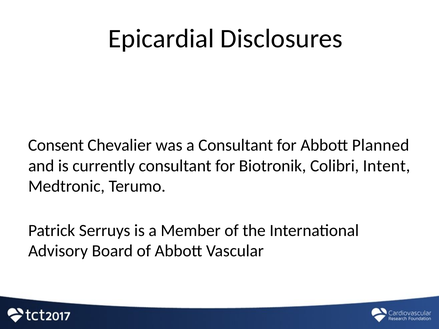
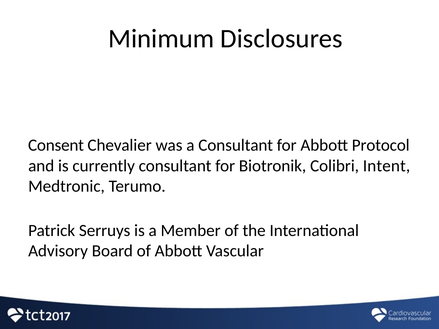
Epicardial: Epicardial -> Minimum
Planned: Planned -> Protocol
